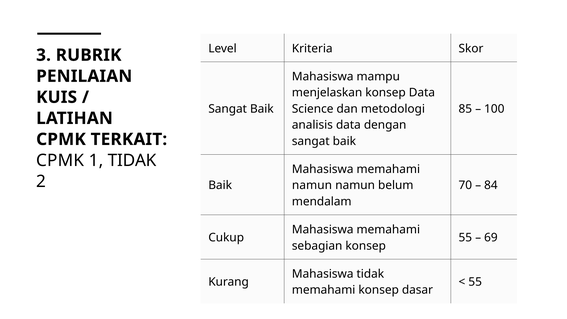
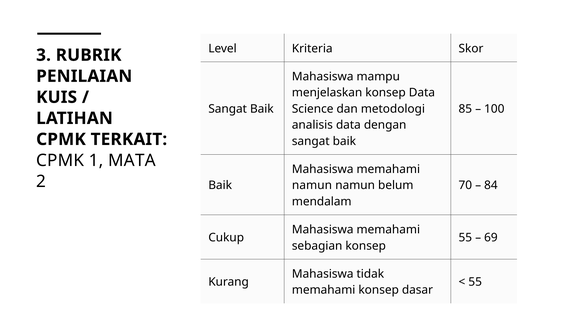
1 TIDAK: TIDAK -> MATA
